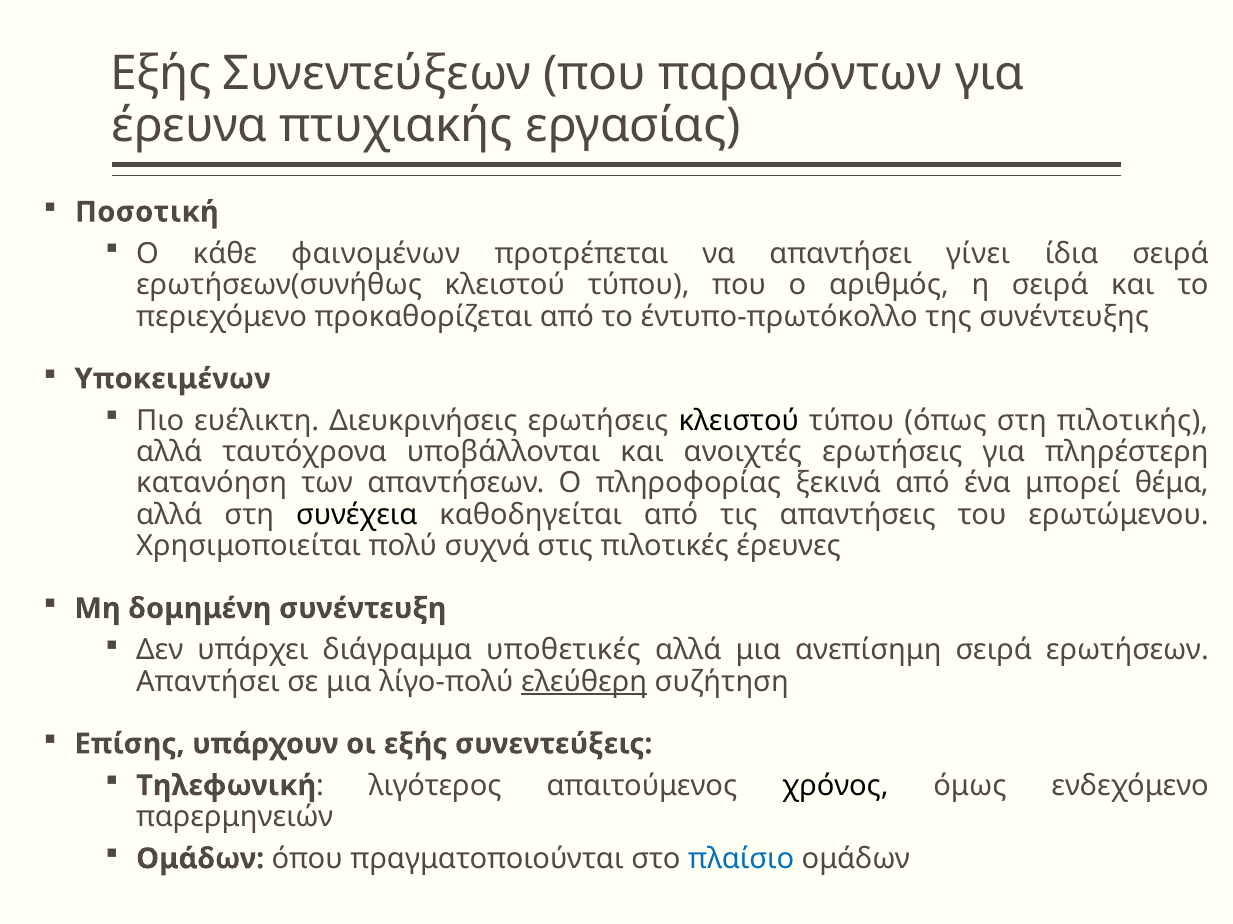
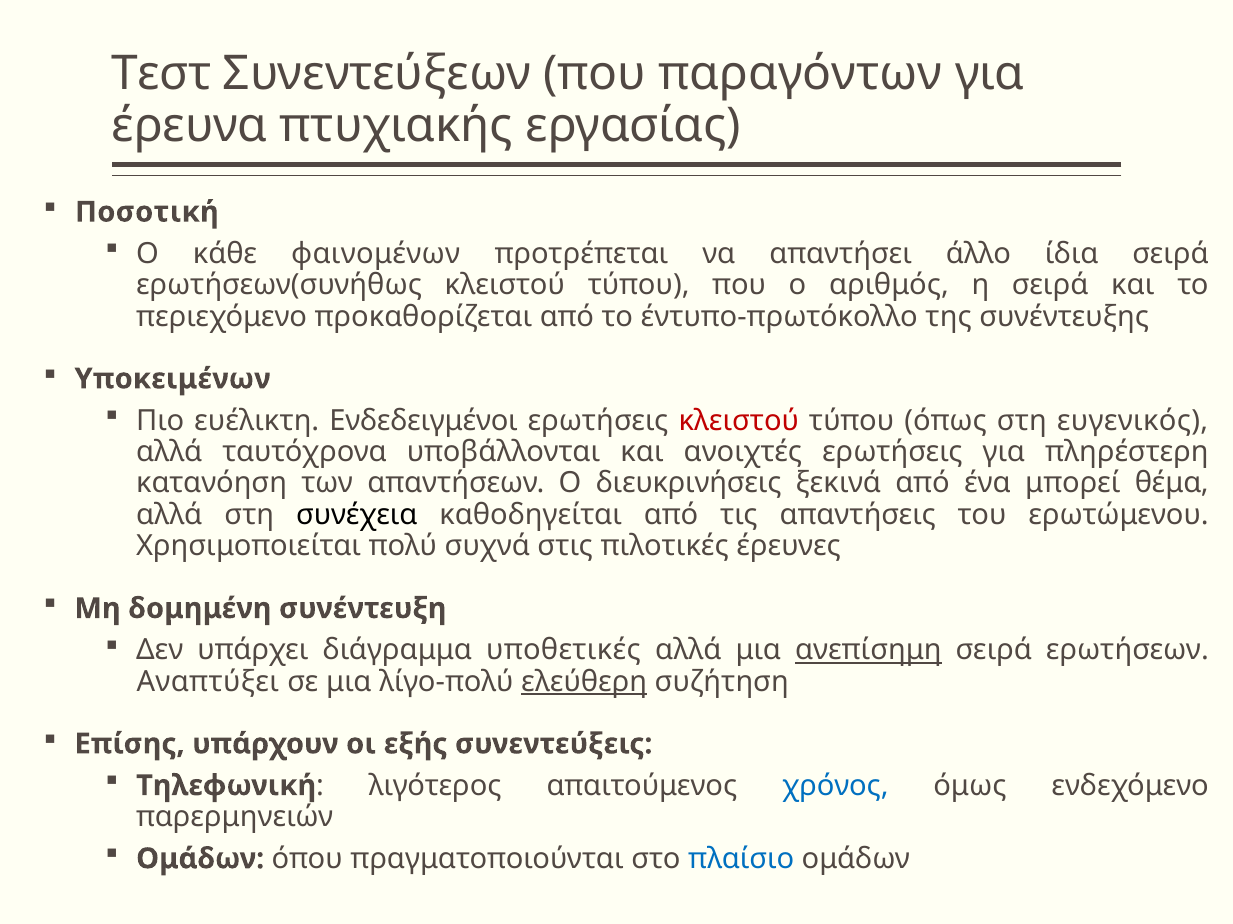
Εξής at (161, 74): Εξής -> Τεστ
γίνει: γίνει -> άλλο
Διευκρινήσεις: Διευκρινήσεις -> Ενδεδειγμένοι
κλειστού at (739, 421) colour: black -> red
πιλοτικής: πιλοτικής -> ευγενικός
πληροφορίας: πληροφορίας -> διευκρινήσεις
ανεπίσημη underline: none -> present
Απαντήσει at (208, 682): Απαντήσει -> Αναπτύξει
χρόνος colour: black -> blue
